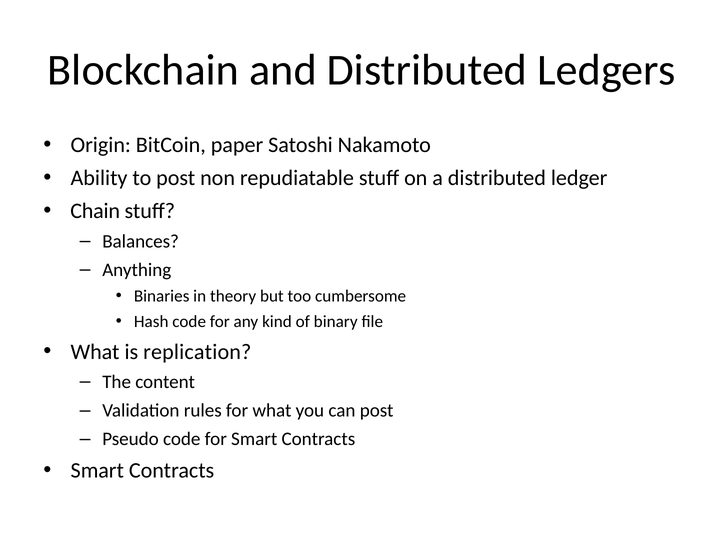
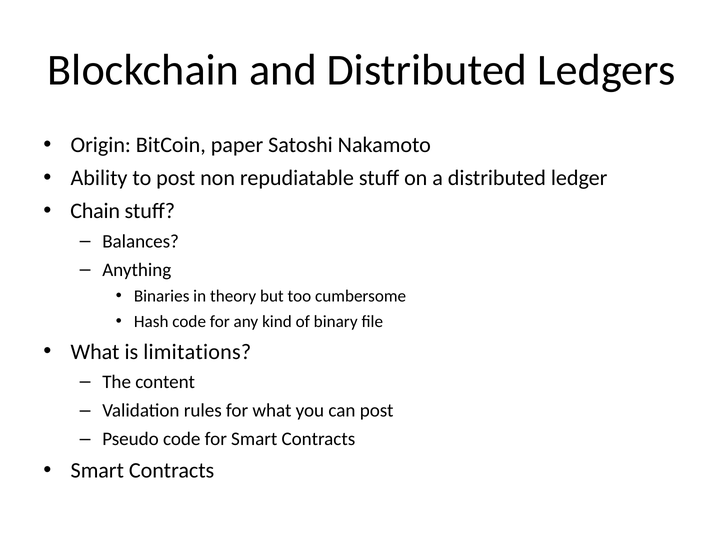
replication: replication -> limitations
